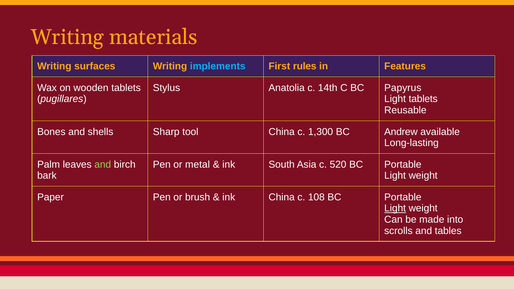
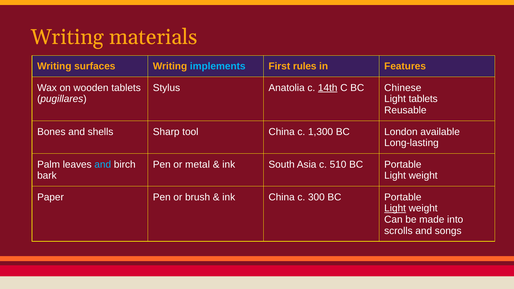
14th underline: none -> present
Papyrus: Papyrus -> Chinese
Andrew: Andrew -> London
and at (103, 165) colour: light green -> light blue
520: 520 -> 510
108: 108 -> 300
tables: tables -> songs
